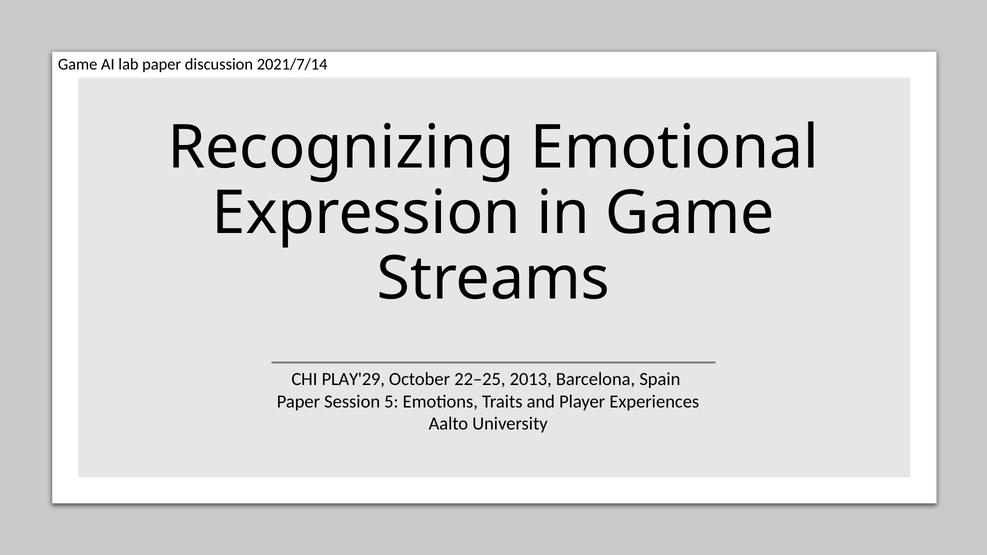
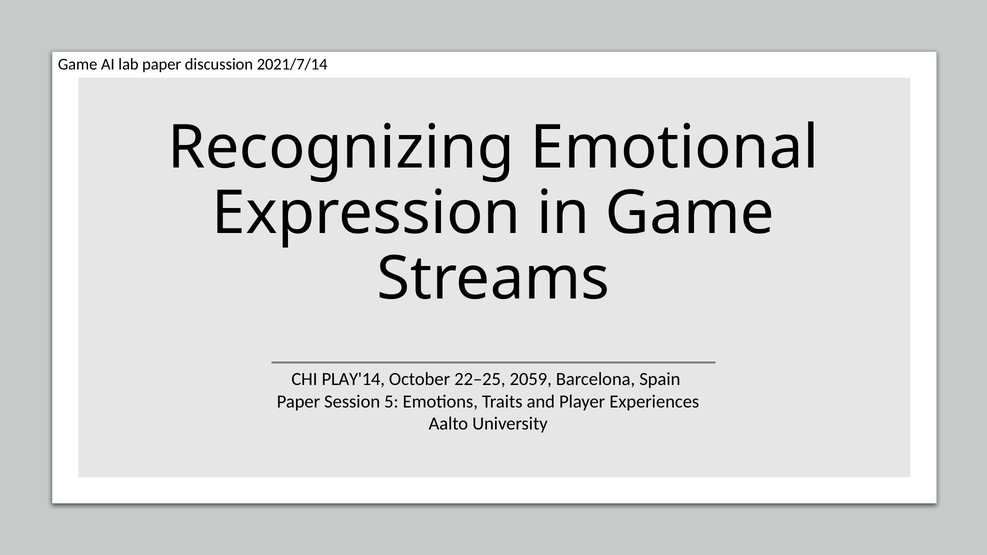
PLAY'29: PLAY'29 -> PLAY'14
2013: 2013 -> 2059
